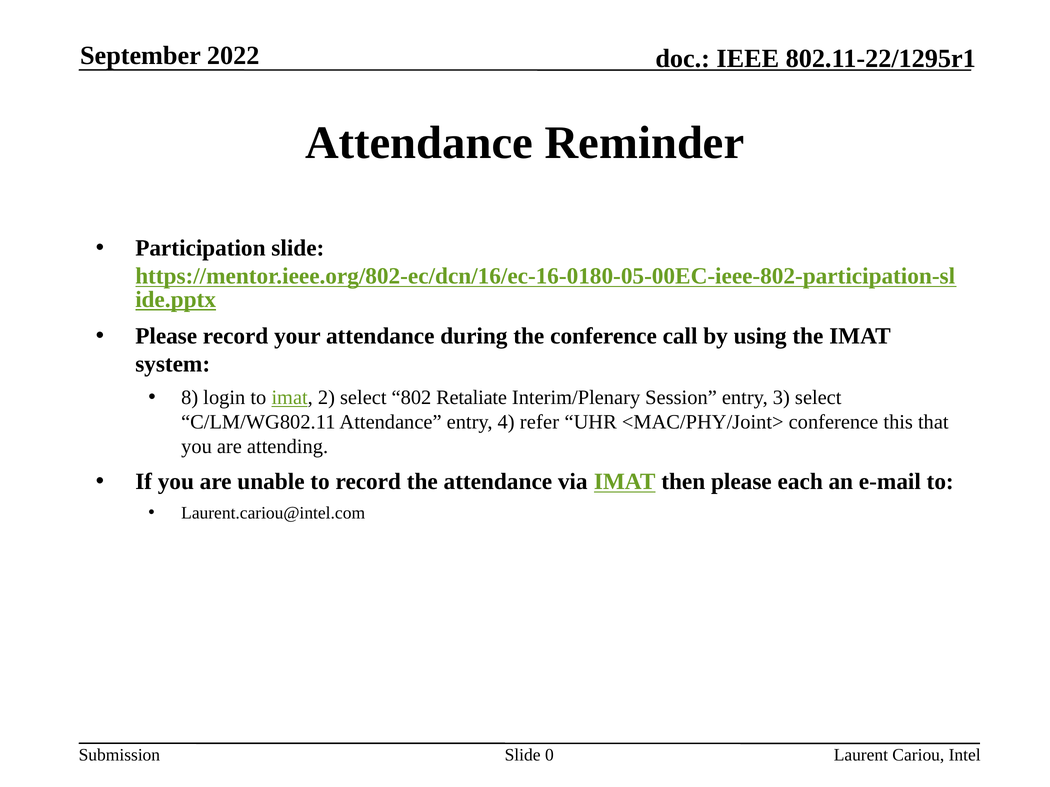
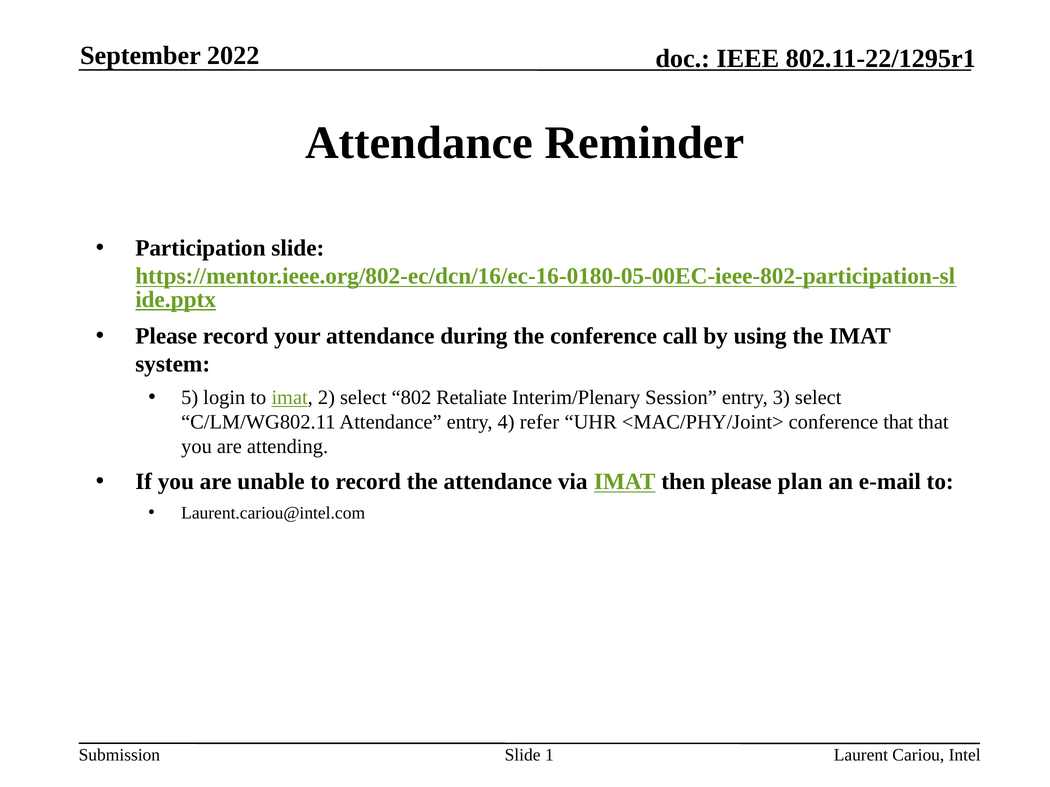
8: 8 -> 5
conference this: this -> that
each: each -> plan
0: 0 -> 1
